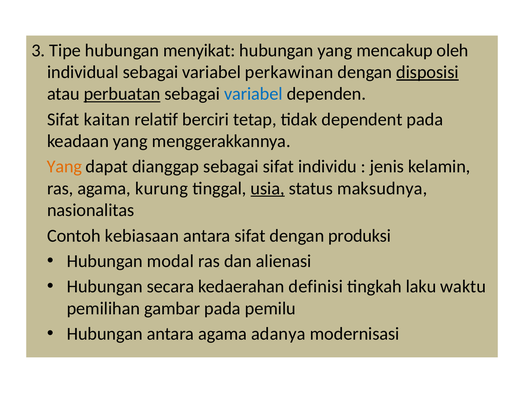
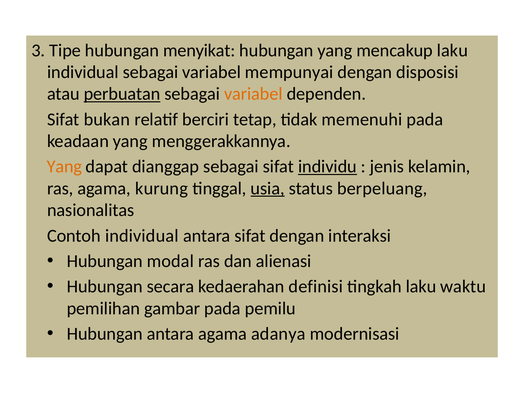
mencakup oleh: oleh -> laku
perkawinan: perkawinan -> mempunyai
disposisi underline: present -> none
variabel at (253, 94) colour: blue -> orange
kaitan: kaitan -> bukan
dependent: dependent -> memenuhi
individu underline: none -> present
maksudnya: maksudnya -> berpeluang
Contoh kebiasaan: kebiasaan -> individual
produksi: produksi -> interaksi
